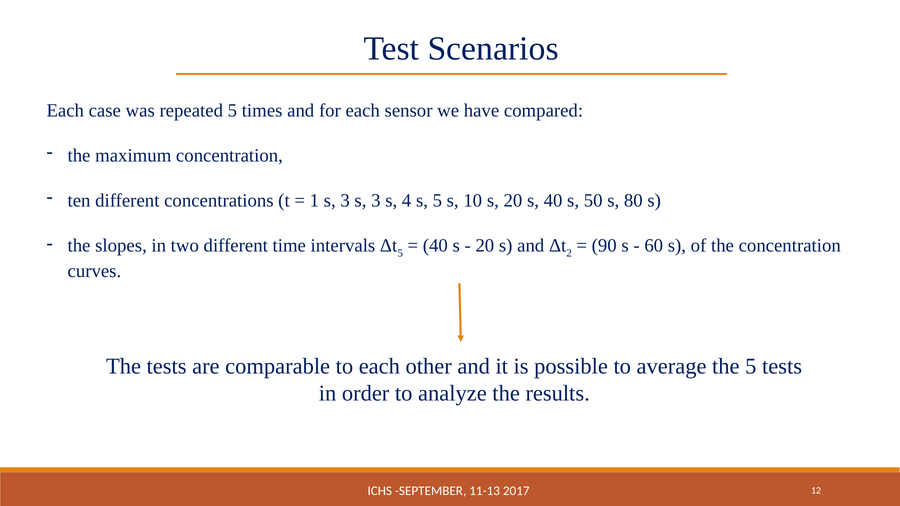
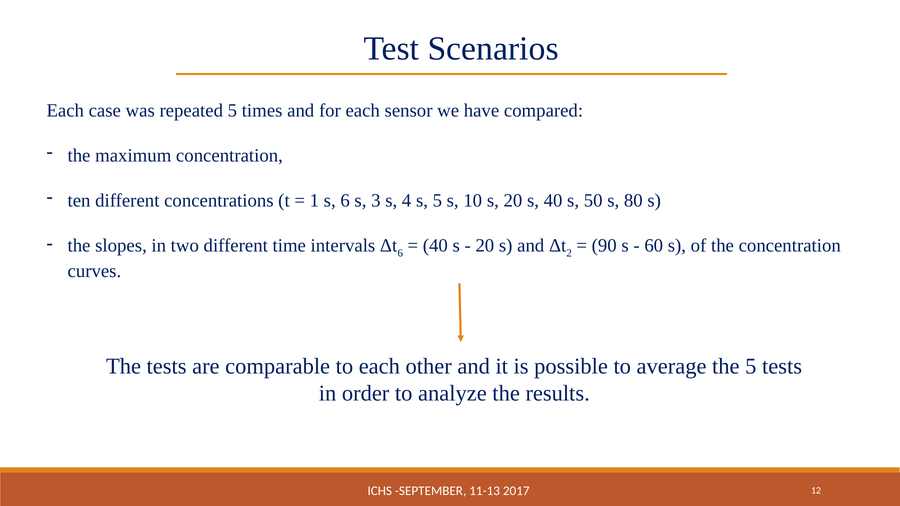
1 s 3: 3 -> 6
5 at (400, 253): 5 -> 6
